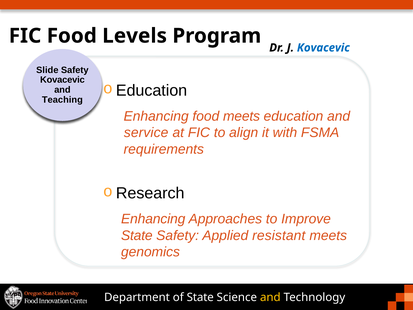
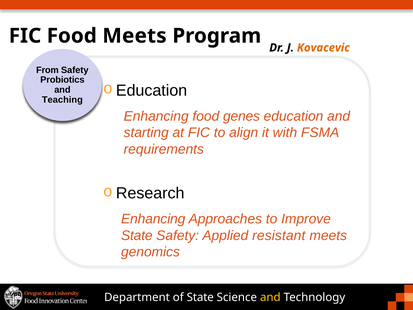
Food Levels: Levels -> Meets
Kovacevic at (323, 48) colour: blue -> orange
Slide: Slide -> From
Kovacevic at (62, 80): Kovacevic -> Probiotics
food meets: meets -> genes
service: service -> starting
